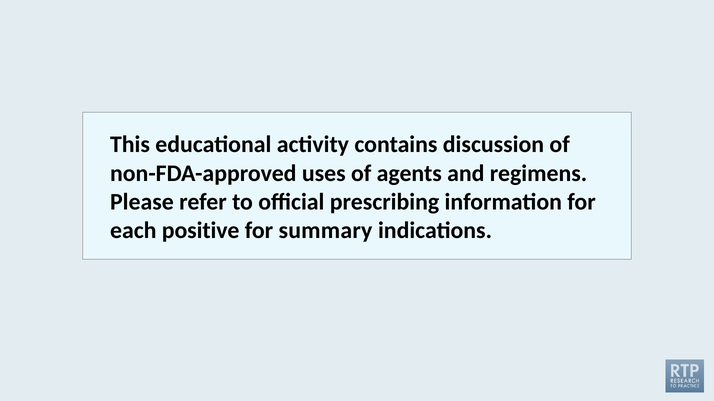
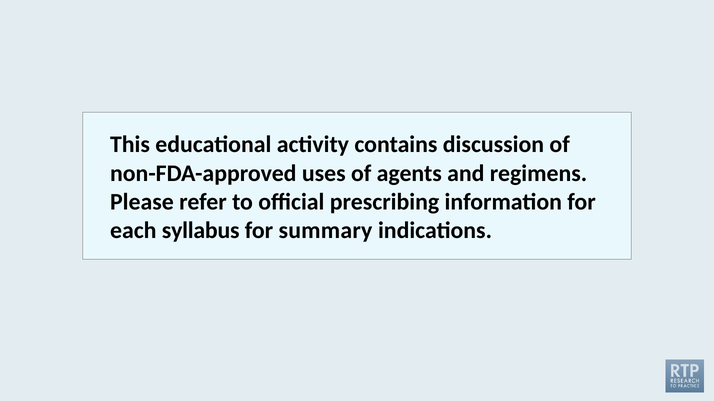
positive: positive -> syllabus
